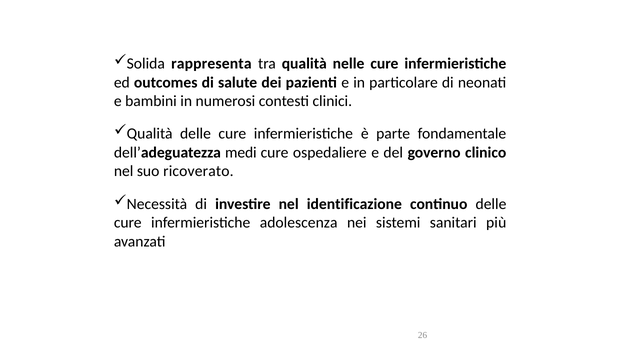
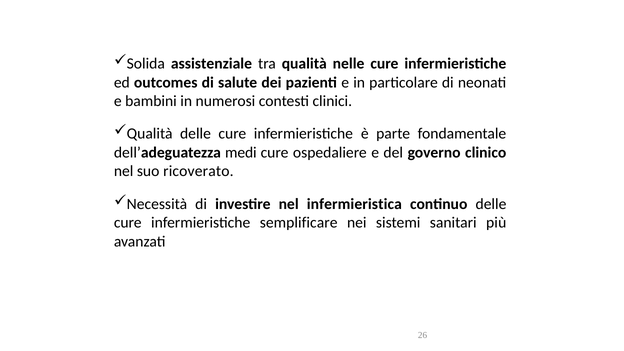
rappresenta: rappresenta -> assistenziale
identificazione: identificazione -> infermieristica
adolescenza: adolescenza -> semplificare
